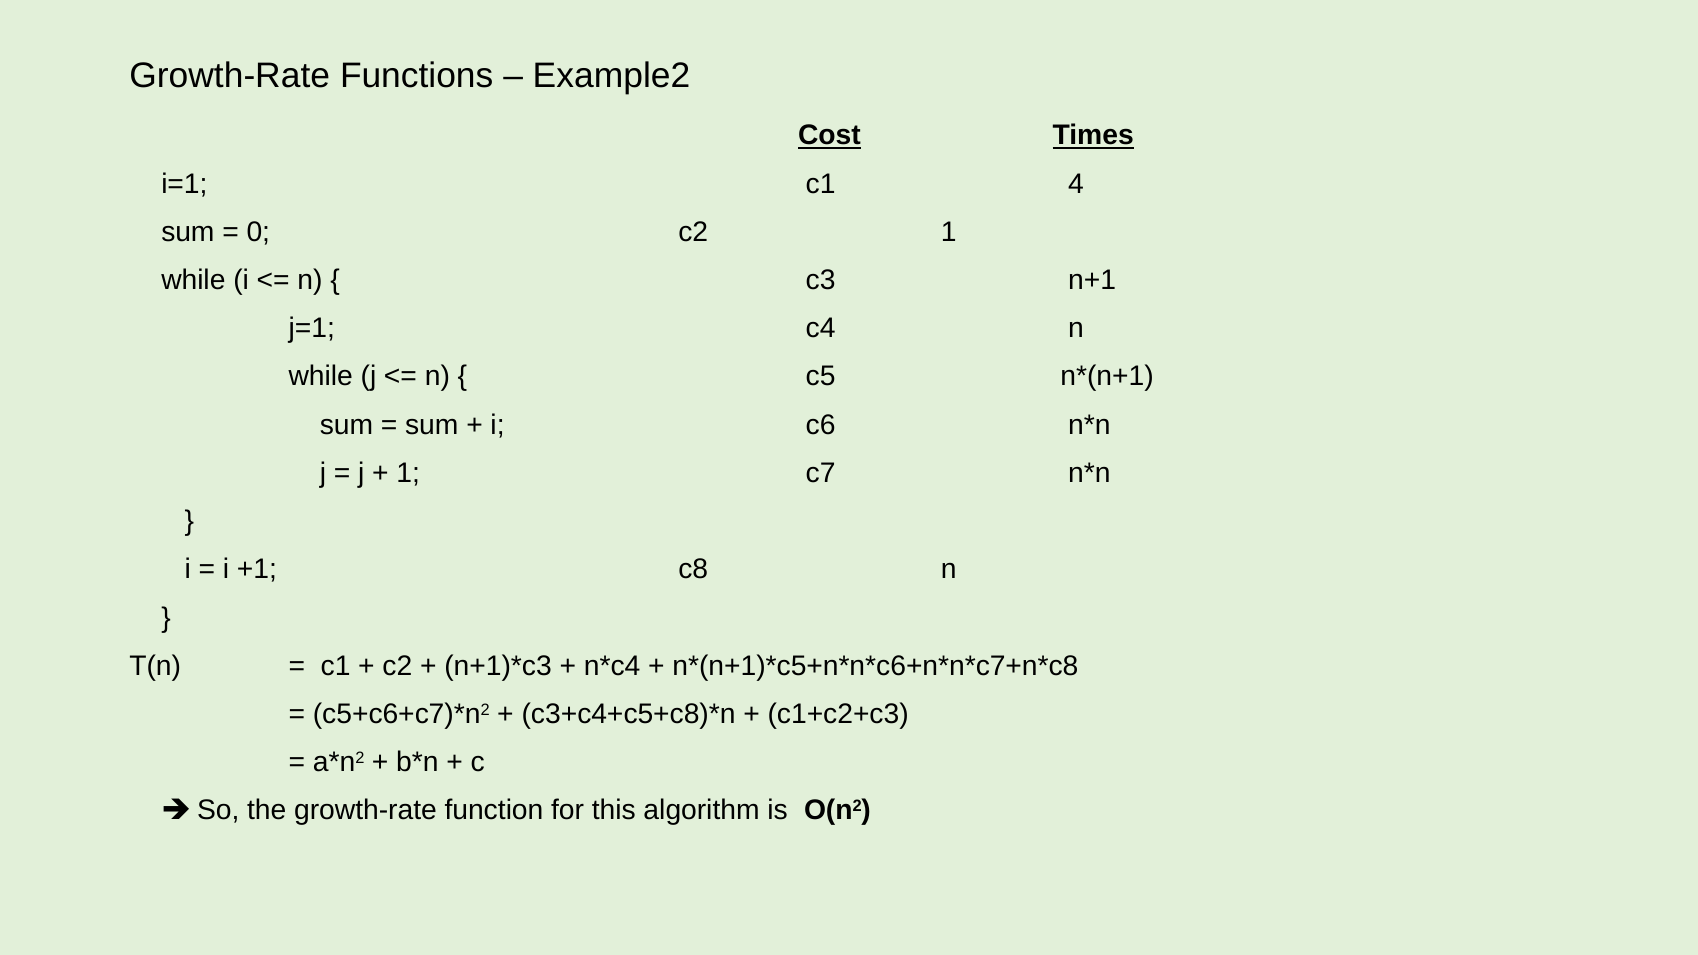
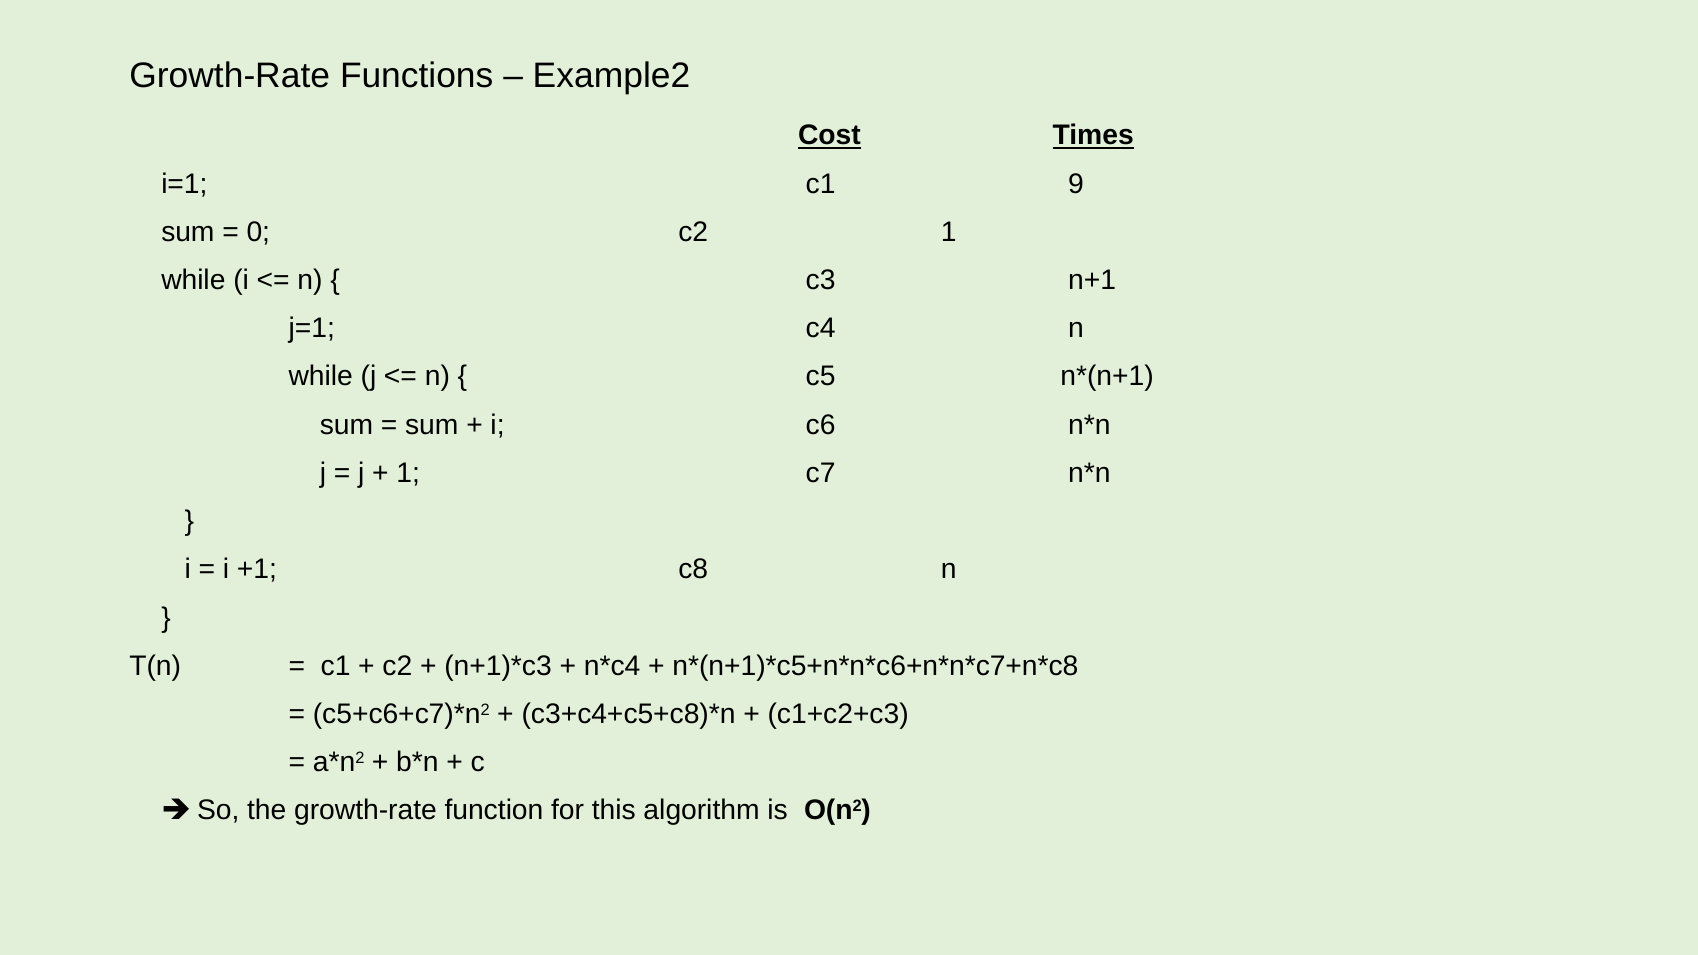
4: 4 -> 9
